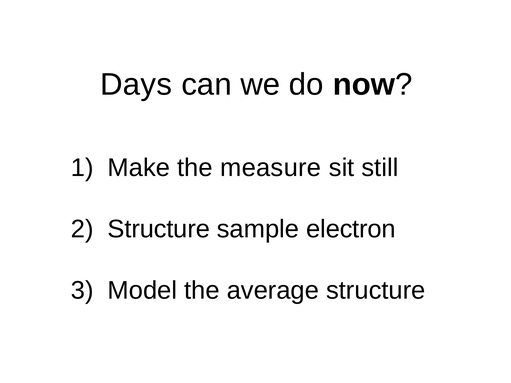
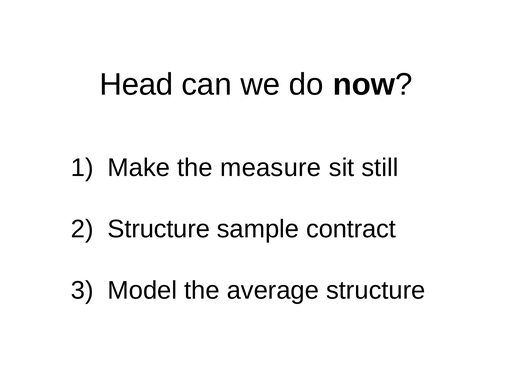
Days: Days -> Head
electron: electron -> contract
